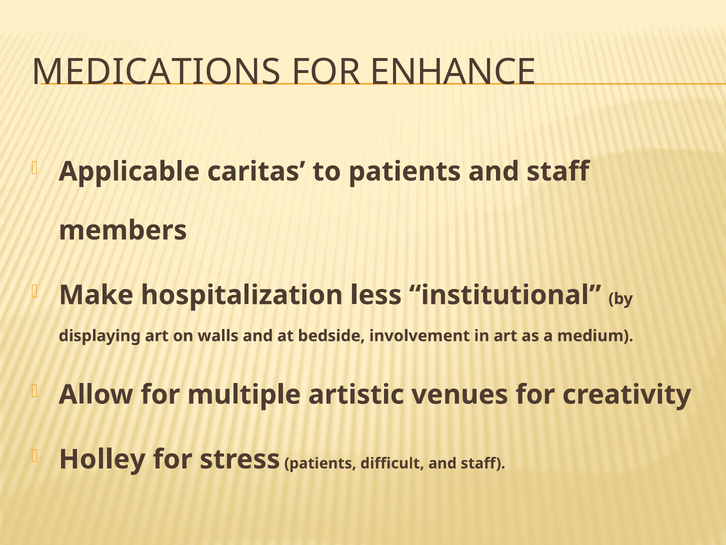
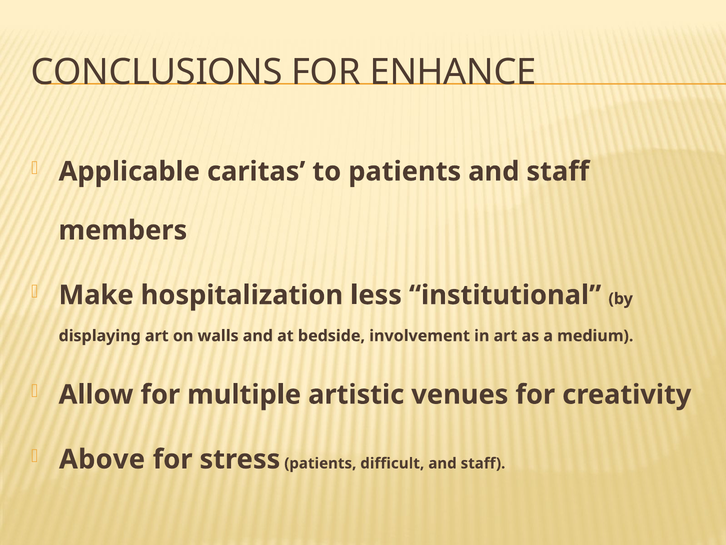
MEDICATIONS: MEDICATIONS -> CONCLUSIONS
Holley: Holley -> Above
